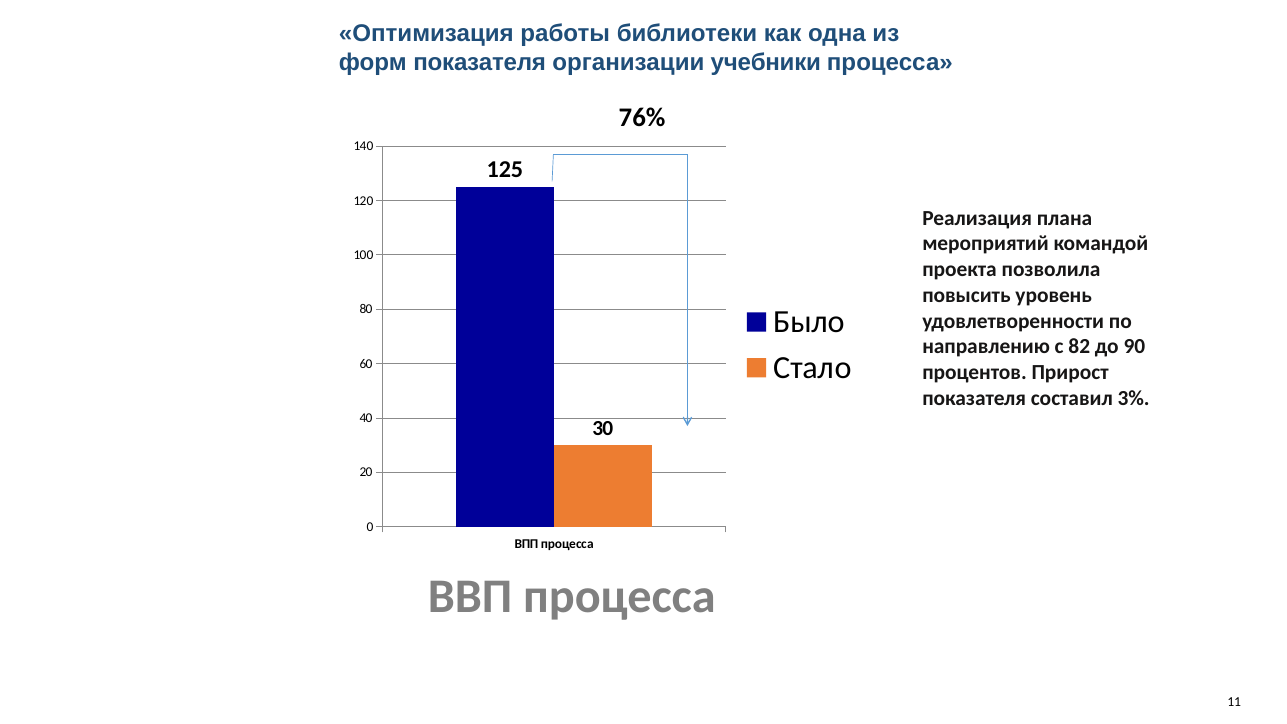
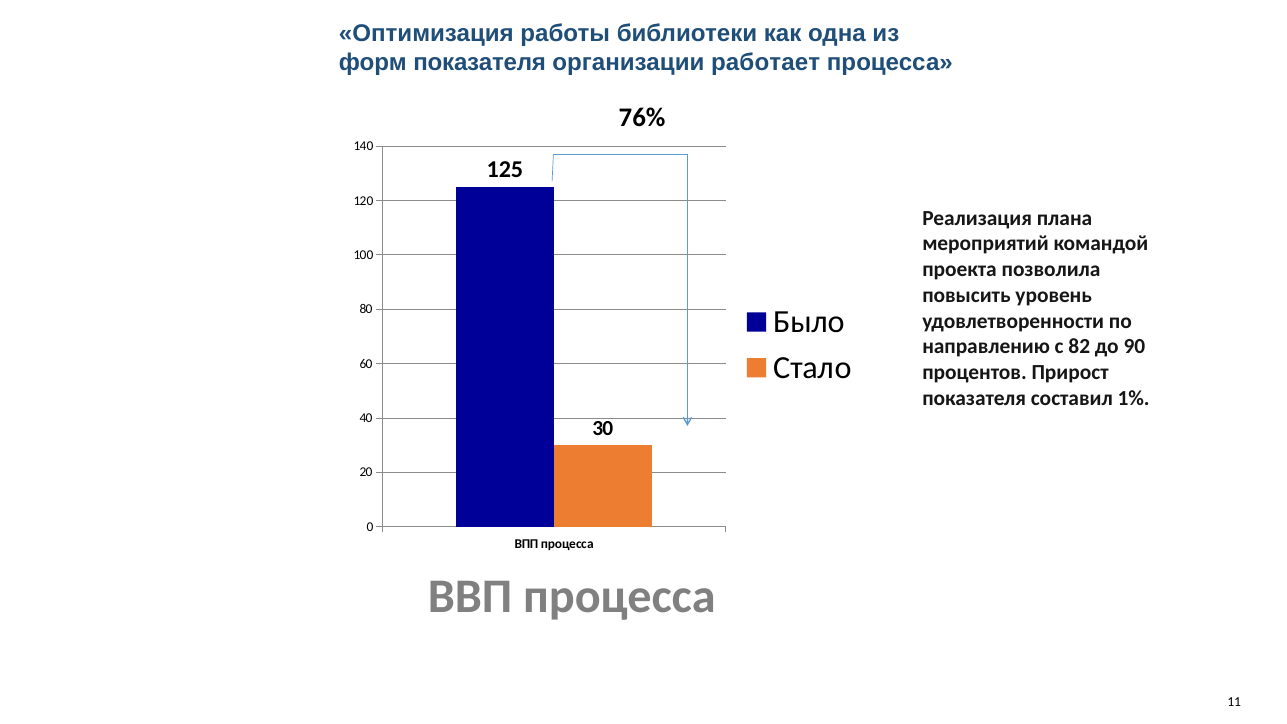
учебники: учебники -> работает
3%: 3% -> 1%
